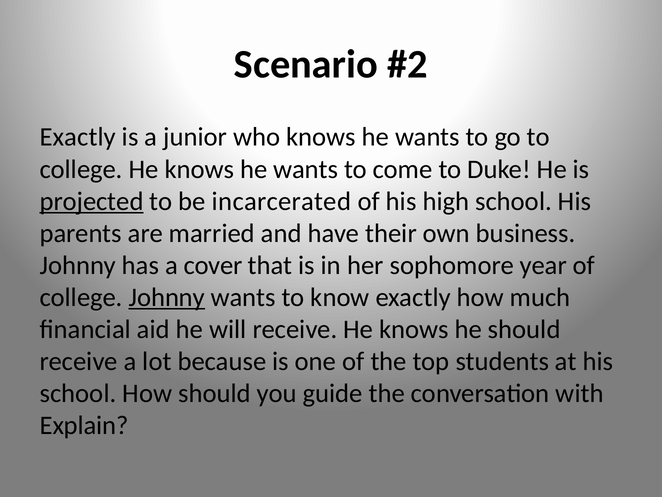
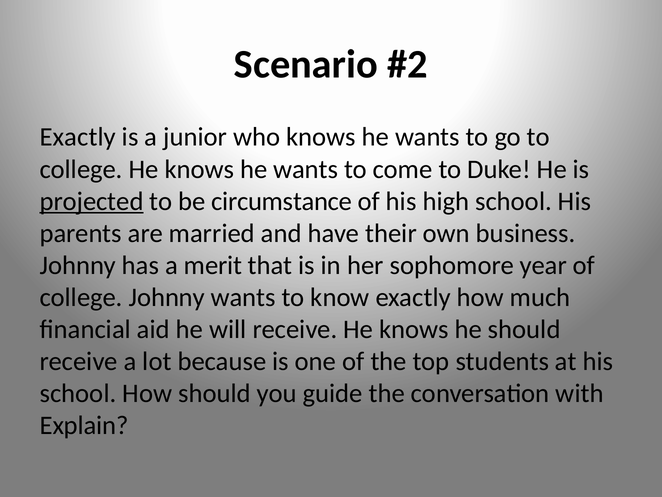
incarcerated: incarcerated -> circumstance
cover: cover -> merit
Johnny at (167, 297) underline: present -> none
